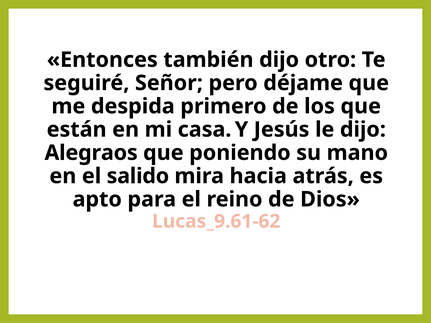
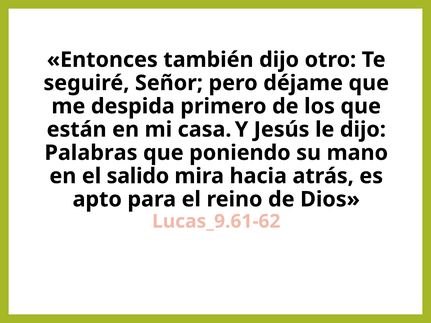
Alegraos: Alegraos -> Palabras
